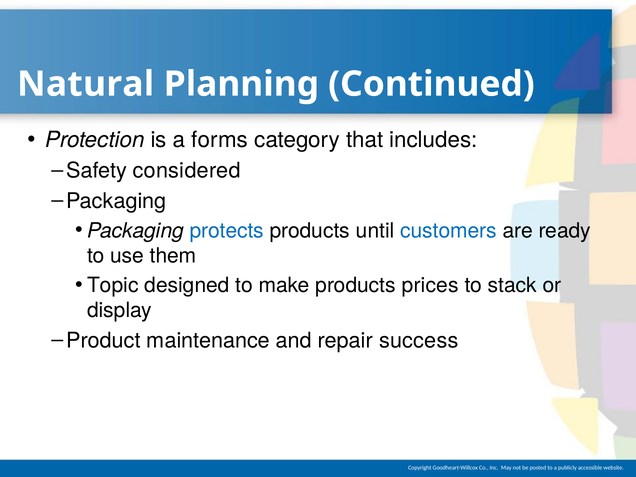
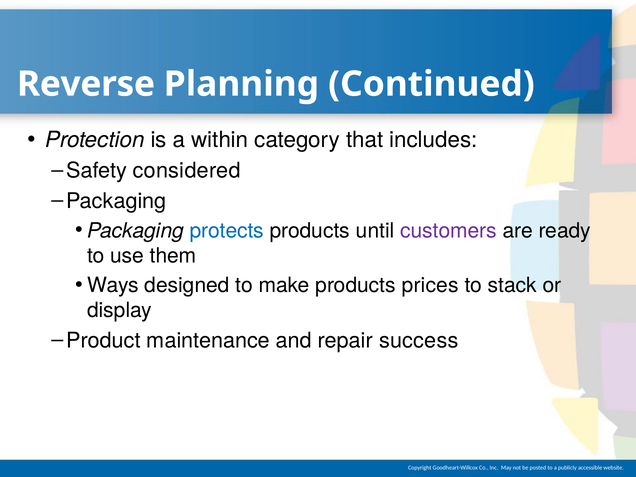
Natural: Natural -> Reverse
forms: forms -> within
customers colour: blue -> purple
Topic: Topic -> Ways
